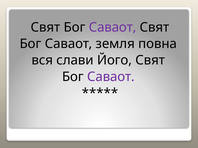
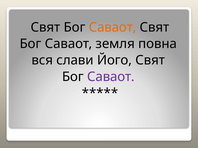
Саваот at (113, 27) colour: purple -> orange
